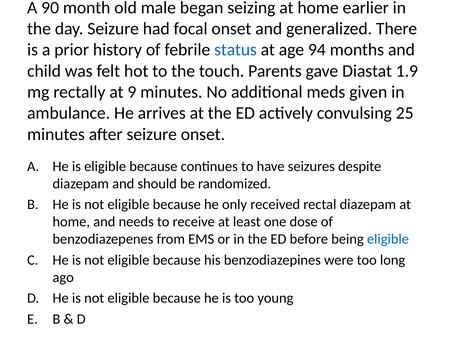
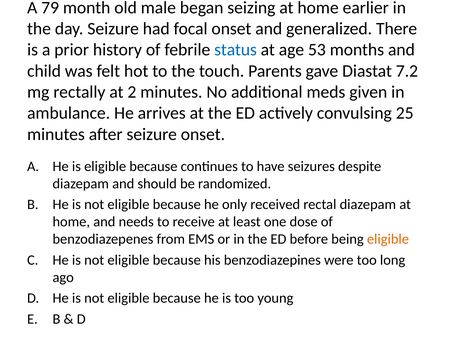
90: 90 -> 79
94: 94 -> 53
1.9: 1.9 -> 7.2
9: 9 -> 2
eligible at (388, 239) colour: blue -> orange
